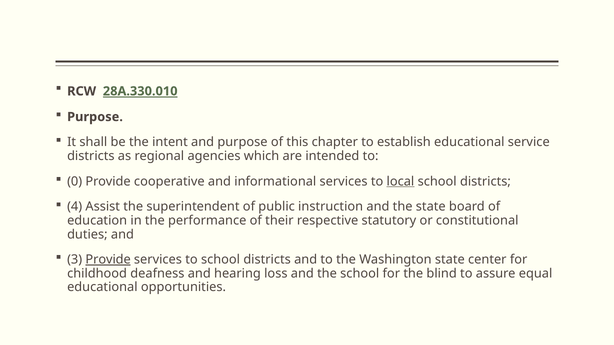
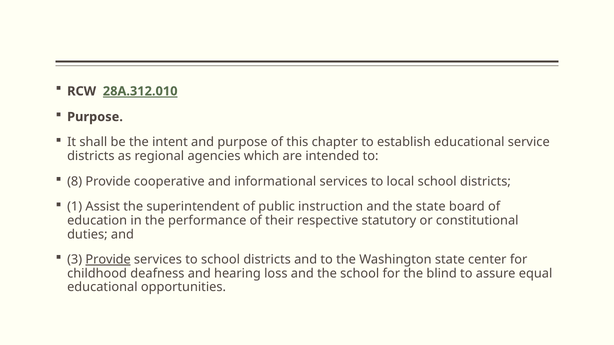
28A.330.010: 28A.330.010 -> 28A.312.010
0: 0 -> 8
local underline: present -> none
4: 4 -> 1
